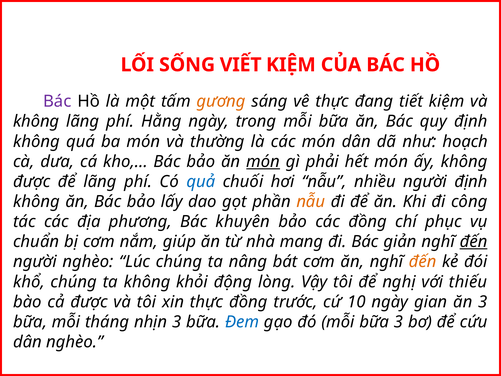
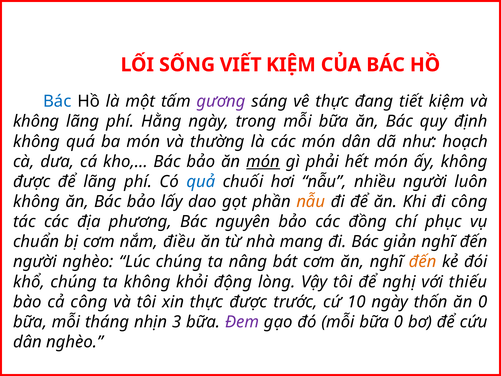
Bác at (57, 101) colour: purple -> blue
gương colour: orange -> purple
người định: định -> luôn
khuyên: khuyên -> nguyên
giúp: giúp -> điều
đến at (474, 242) underline: present -> none
cả được: được -> công
thực đồng: đồng -> được
gian: gian -> thốn
ăn 3: 3 -> 0
Đem colour: blue -> purple
bữa 3: 3 -> 0
